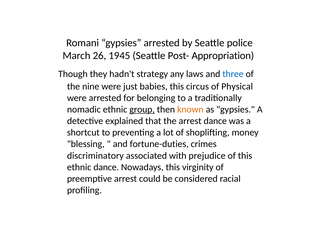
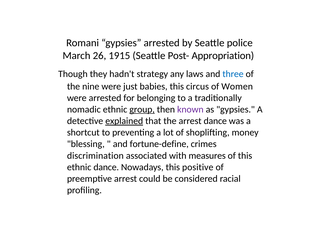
1945: 1945 -> 1915
Physical: Physical -> Women
known colour: orange -> purple
explained underline: none -> present
fortune-duties: fortune-duties -> fortune-define
discriminatory: discriminatory -> discrimination
prejudice: prejudice -> measures
virginity: virginity -> positive
